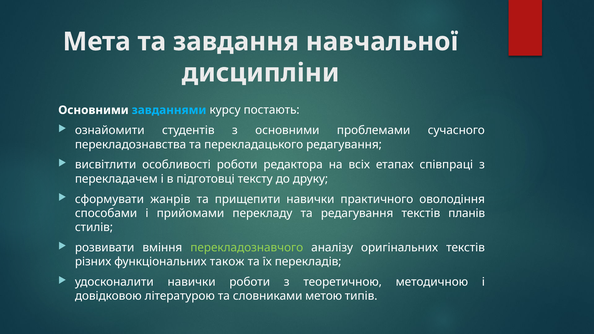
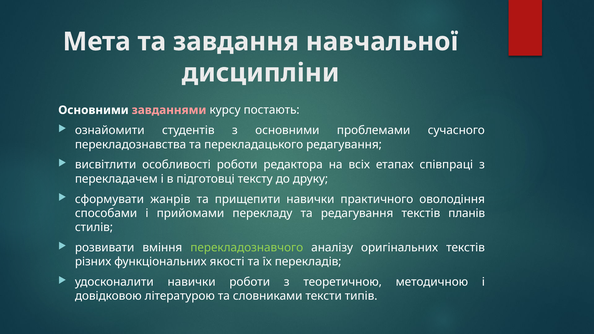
завданнями colour: light blue -> pink
також: також -> якості
метою: метою -> тексти
